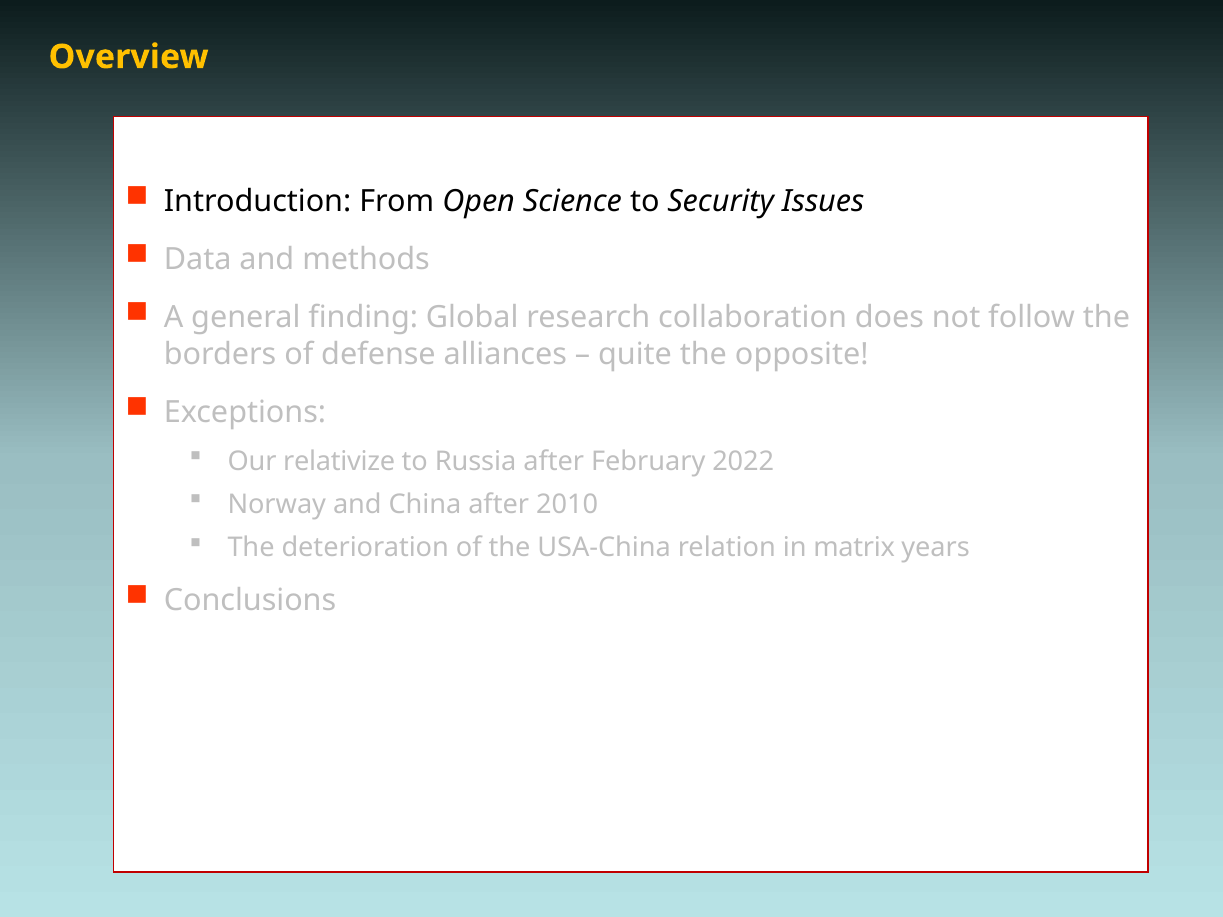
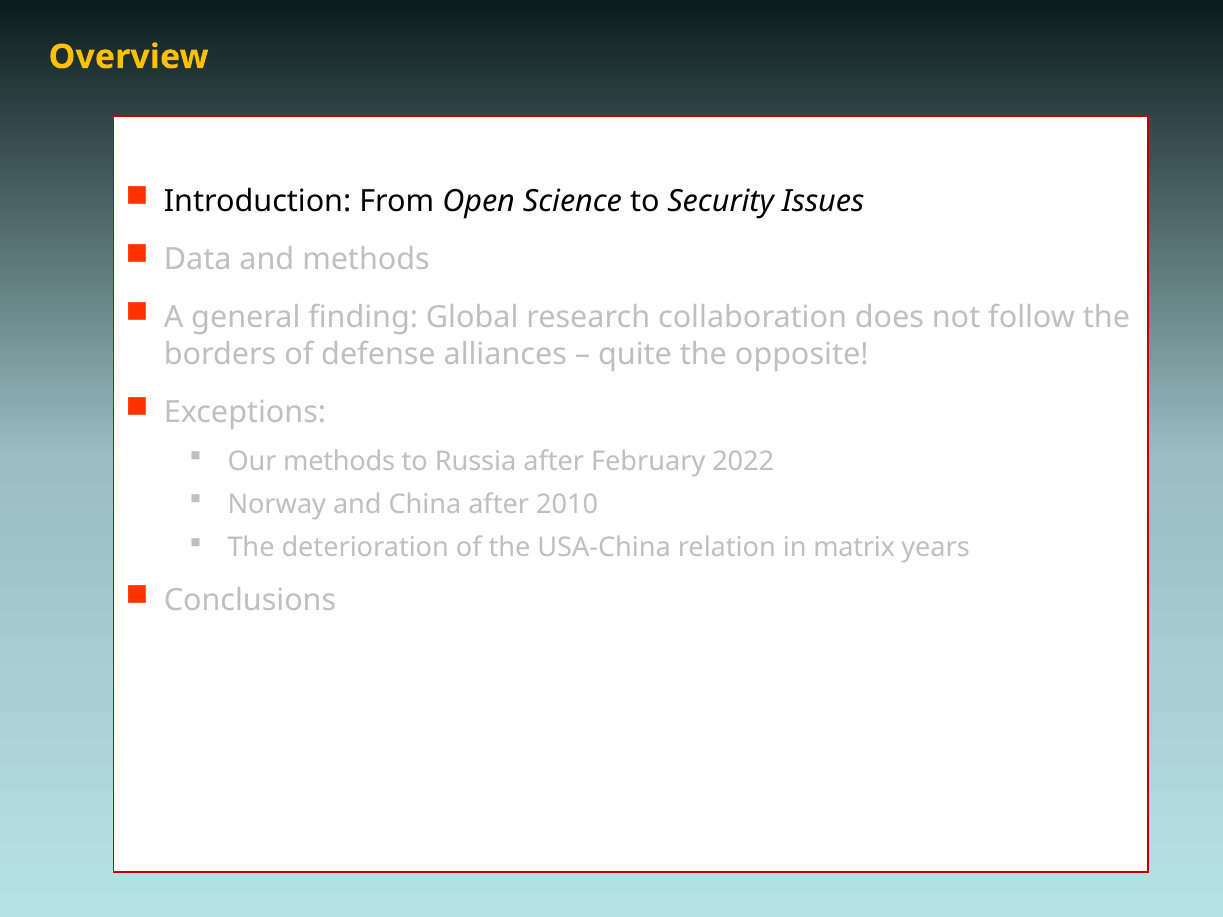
Our relativize: relativize -> methods
